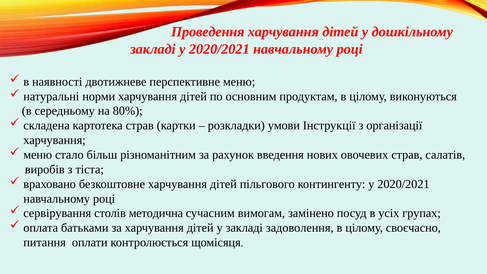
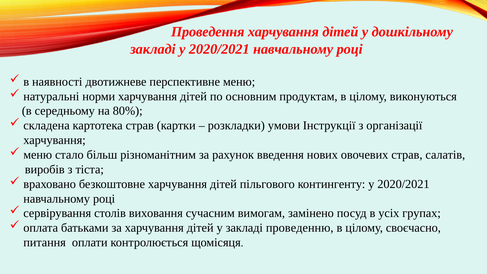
методична: методична -> виховання
задоволення: задоволення -> проведенню
